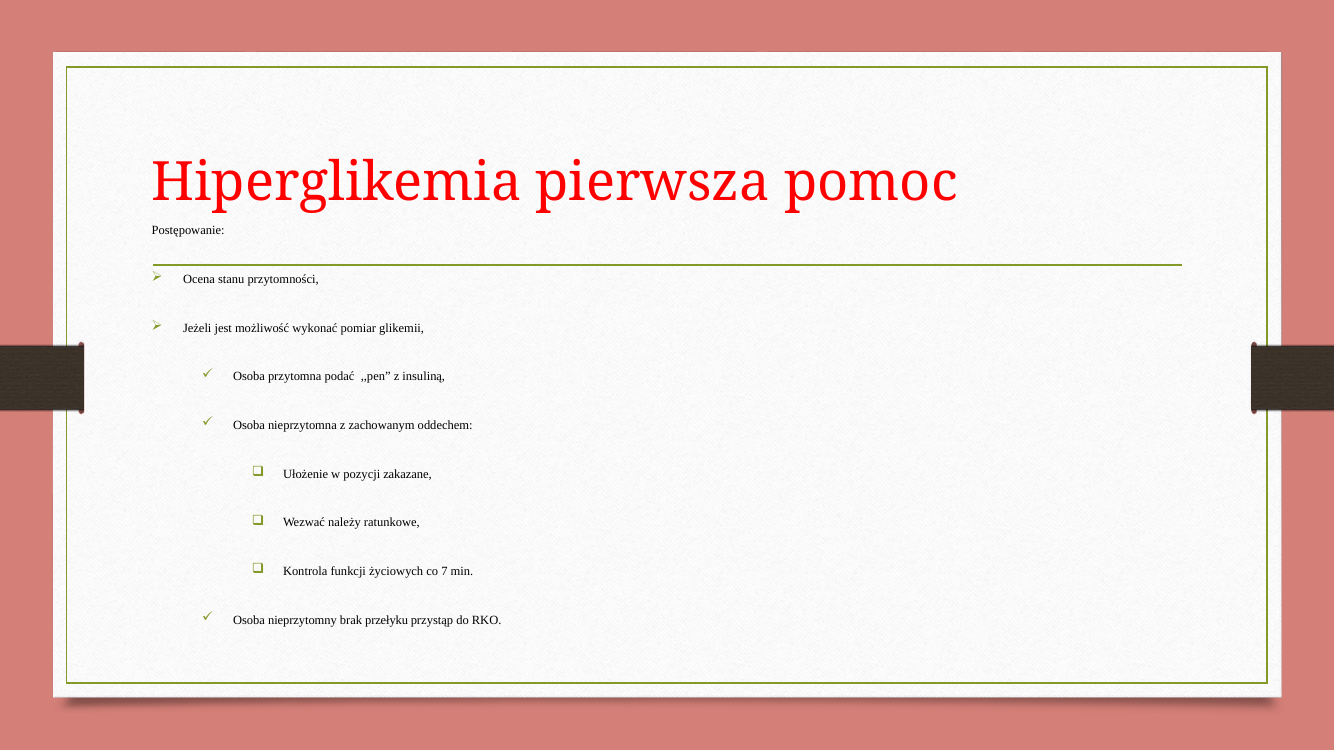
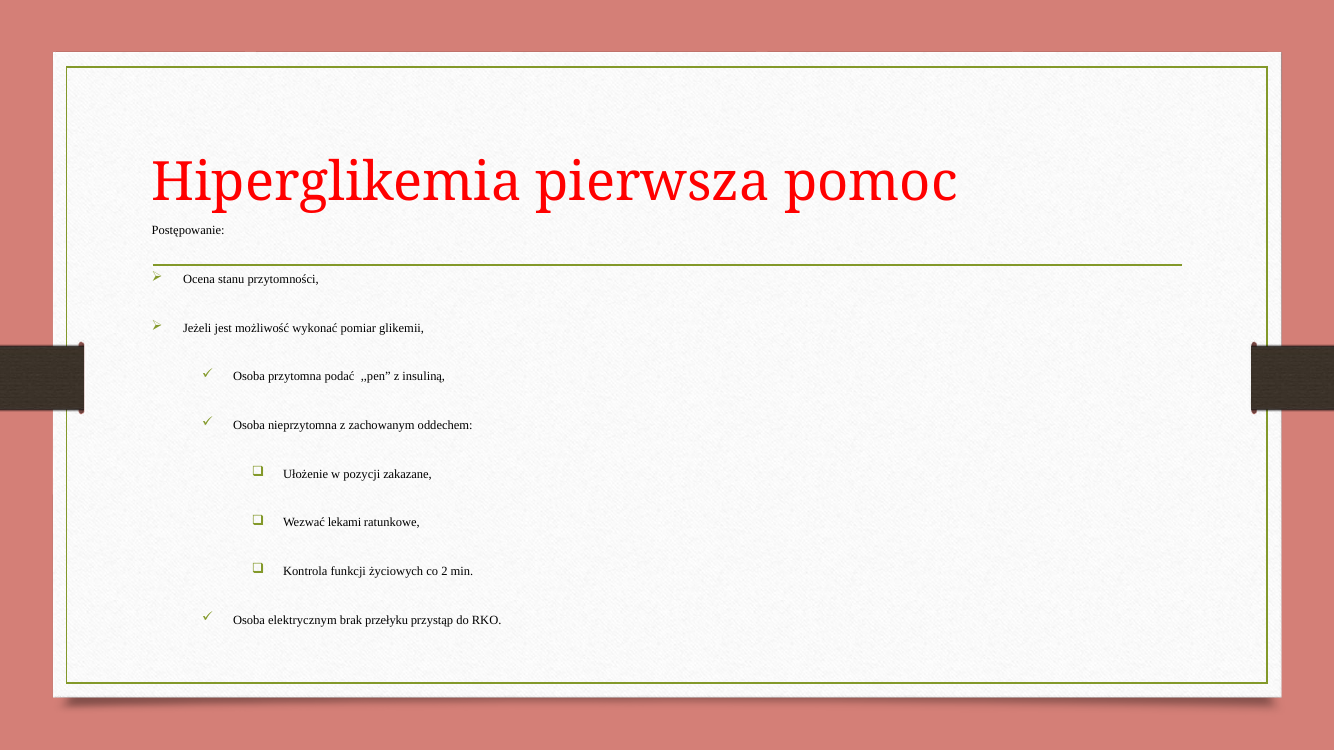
należy: należy -> lekami
7: 7 -> 2
nieprzytomny: nieprzytomny -> elektrycznym
